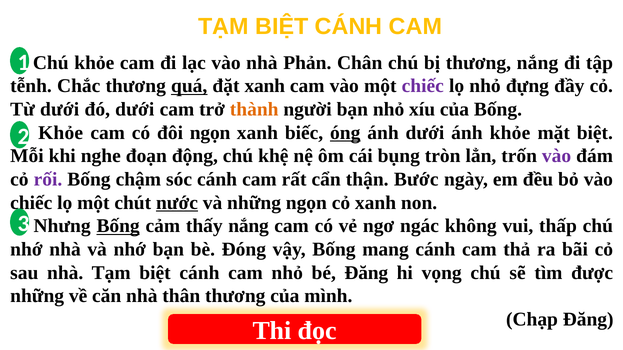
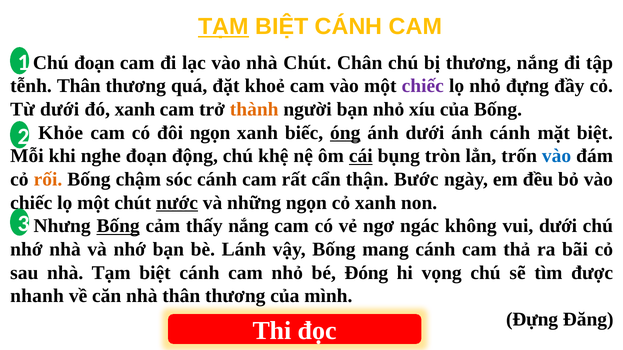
TẠM at (224, 27) underline: none -> present
Chú khỏe: khỏe -> đoạn
nhà Phản: Phản -> Chút
tễnh Chắc: Chắc -> Thân
quá underline: present -> none
đặt xanh: xanh -> khoẻ
đó dưới: dưới -> xanh
ánh khỏe: khỏe -> cánh
cái underline: none -> present
vào at (557, 156) colour: purple -> blue
rối colour: purple -> orange
vui thấp: thấp -> dưới
Đóng: Đóng -> Lánh
bé Đăng: Đăng -> Đóng
những at (37, 296): những -> nhanh
Chạp at (532, 320): Chạp -> Đựng
